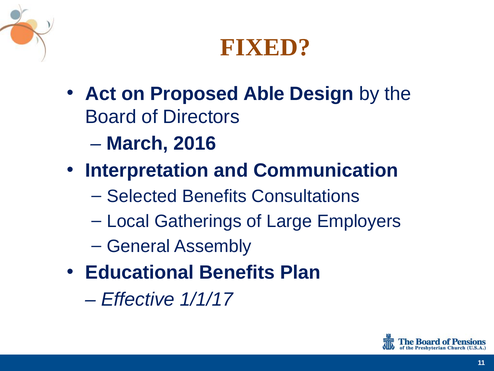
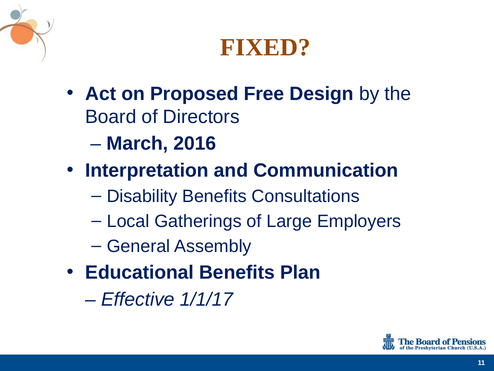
Able: Able -> Free
Selected: Selected -> Disability
